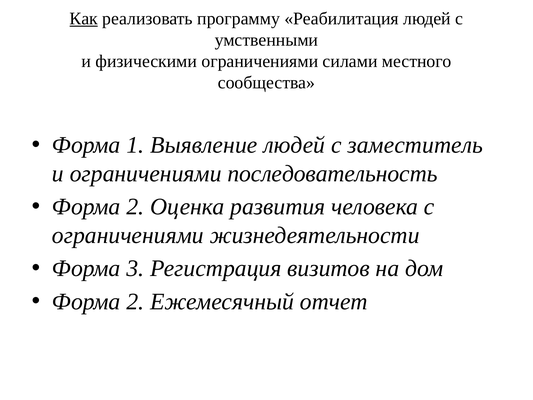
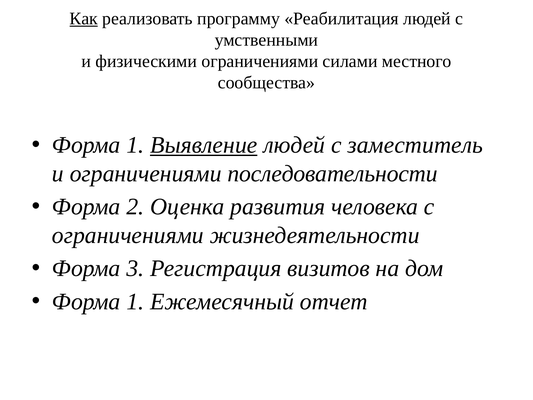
Выявление underline: none -> present
последовательность: последовательность -> последовательности
2 at (135, 302): 2 -> 1
